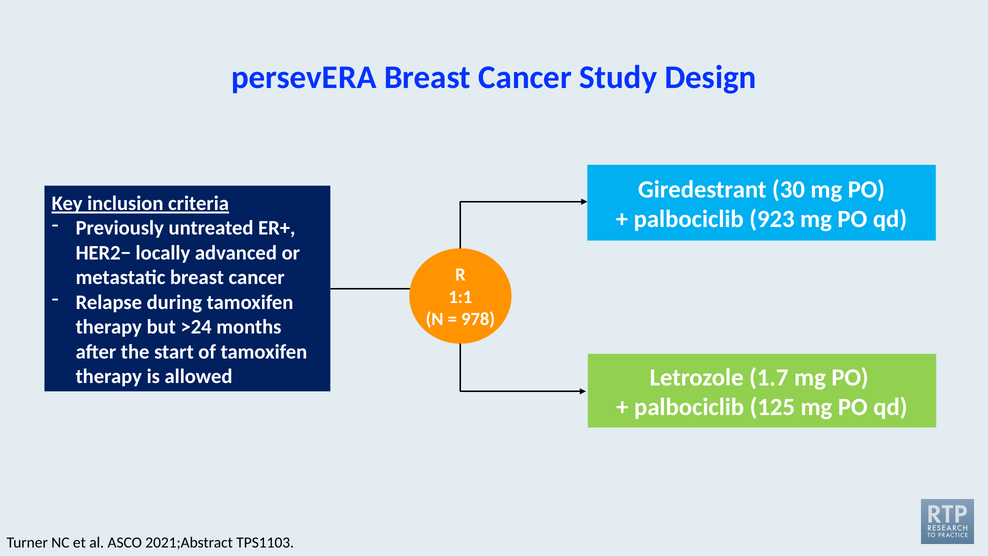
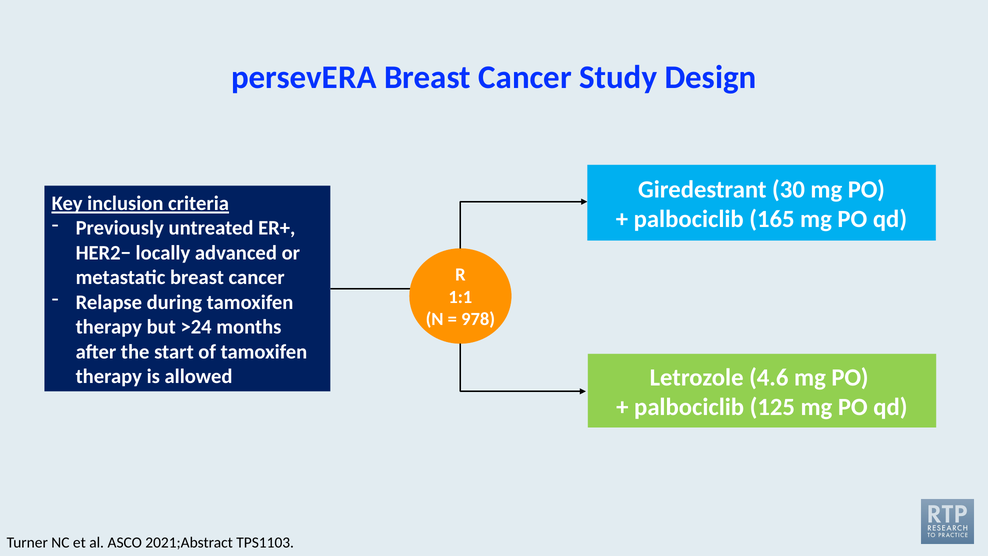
923: 923 -> 165
1.7: 1.7 -> 4.6
